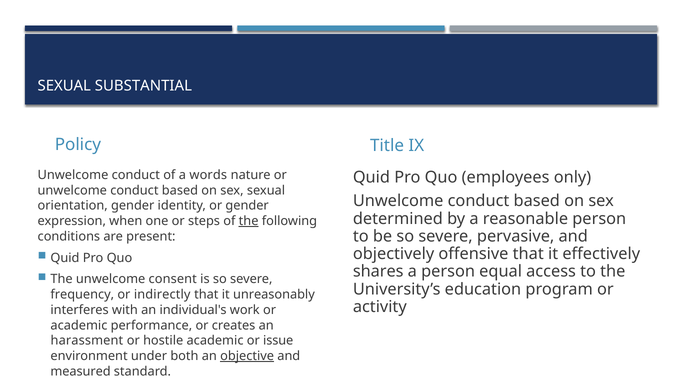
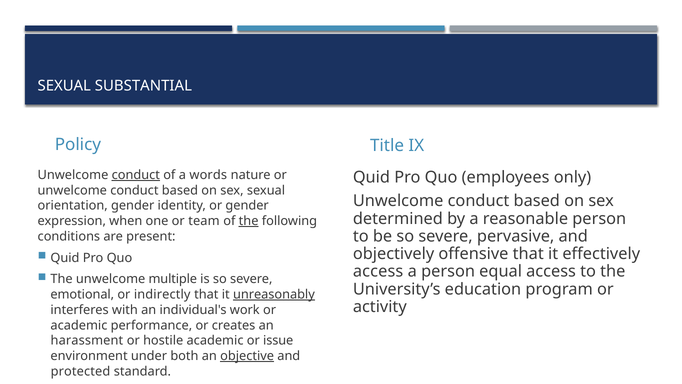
conduct at (136, 175) underline: none -> present
steps: steps -> team
shares at (378, 271): shares -> access
consent: consent -> multiple
frequency: frequency -> emotional
unreasonably underline: none -> present
measured: measured -> protected
